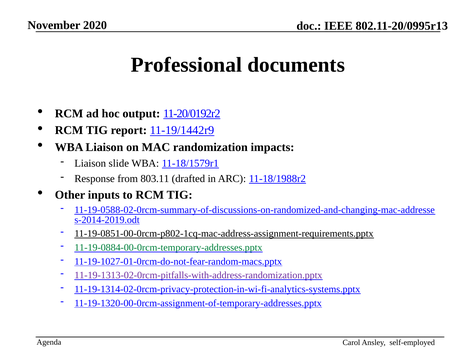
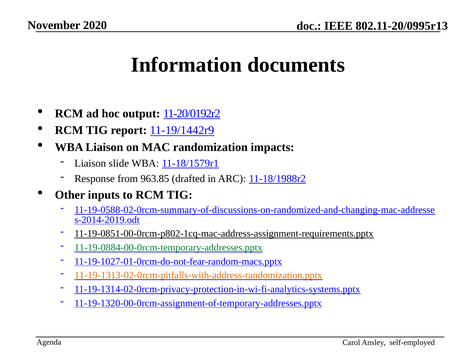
Professional: Professional -> Information
803.11: 803.11 -> 963.85
11-19-1313-02-0rcm-pitfalls-with-address-randomization.pptx colour: purple -> orange
